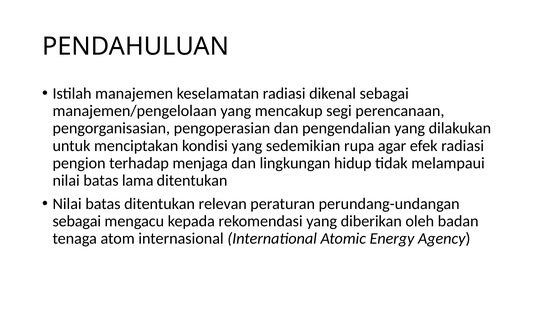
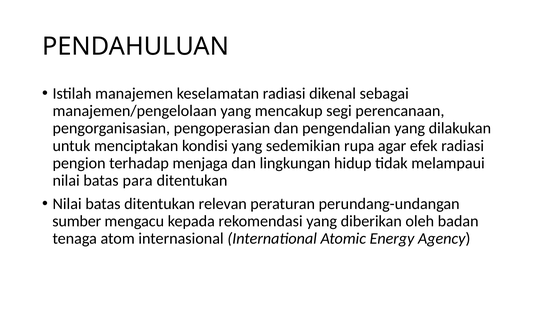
lama: lama -> para
sebagai at (77, 221): sebagai -> sumber
